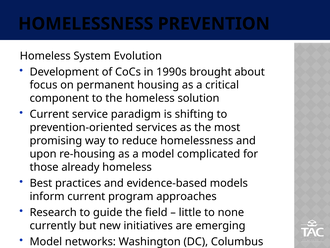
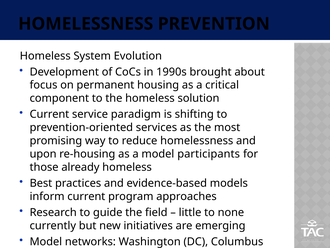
complicated: complicated -> participants
